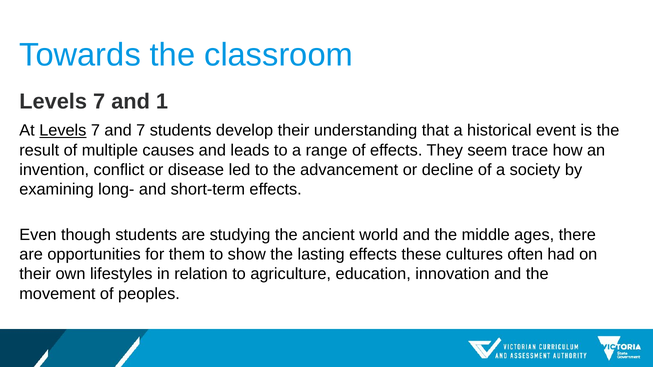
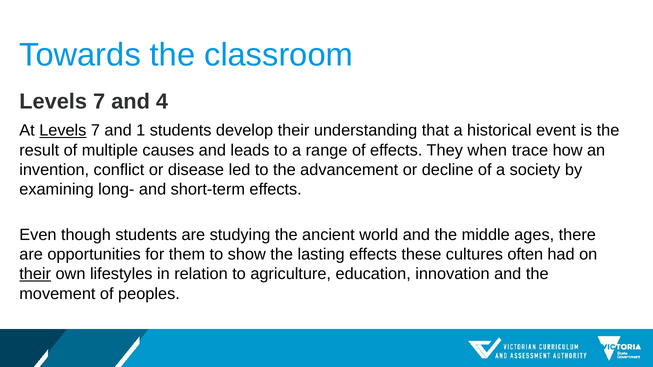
1: 1 -> 4
and 7: 7 -> 1
seem: seem -> when
their at (35, 274) underline: none -> present
